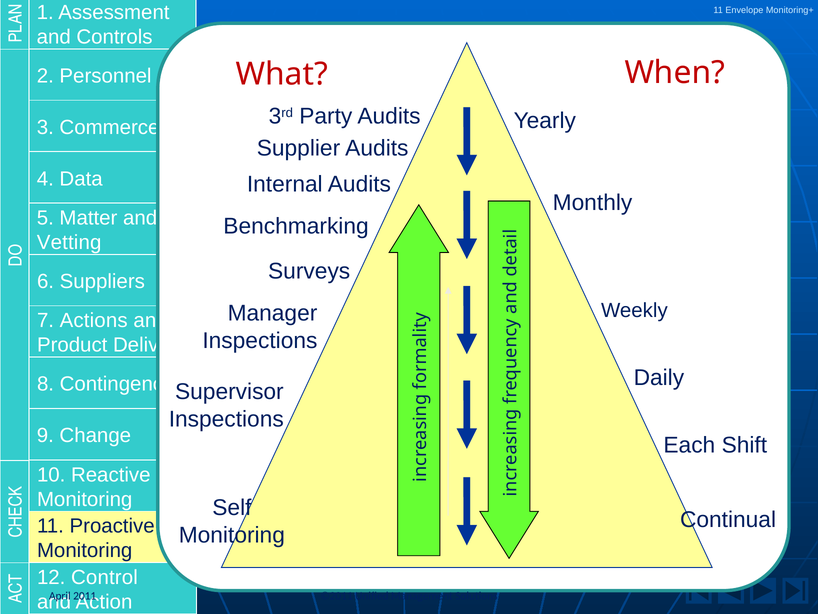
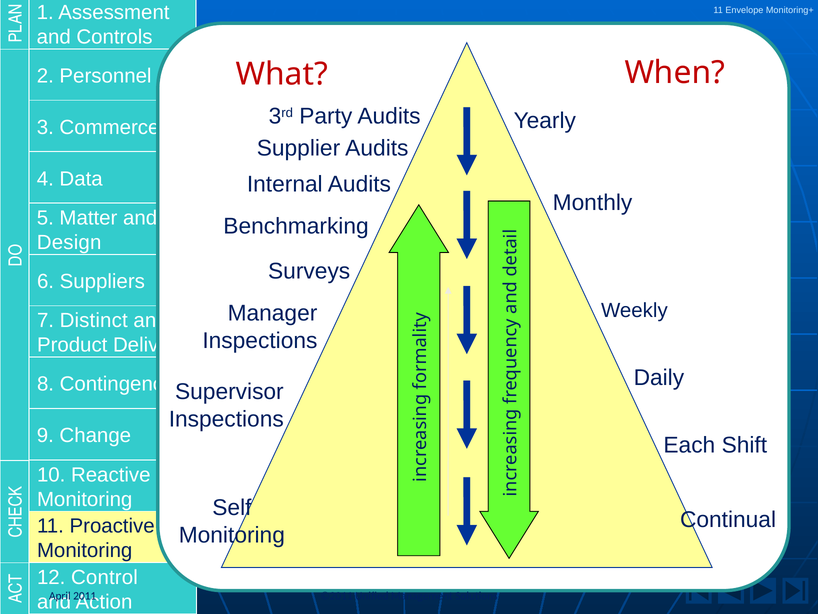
Vetting: Vetting -> Design
Actions: Actions -> Distinct
